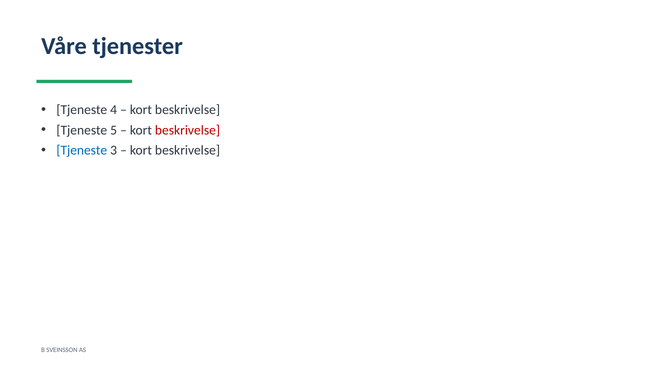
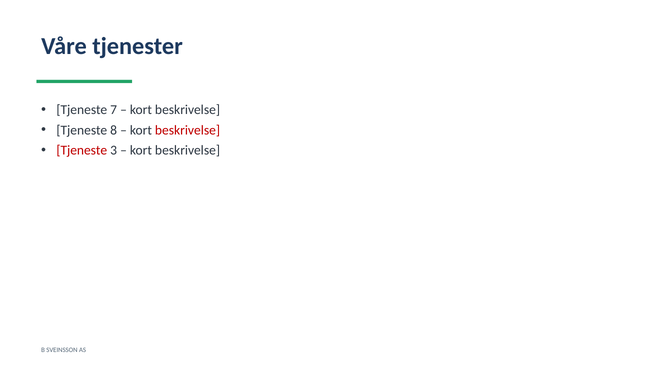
4: 4 -> 7
5: 5 -> 8
Tjeneste at (82, 150) colour: blue -> red
